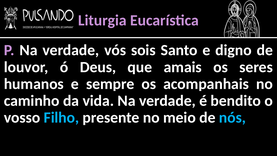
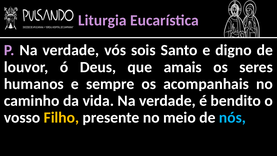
Filho colour: light blue -> yellow
